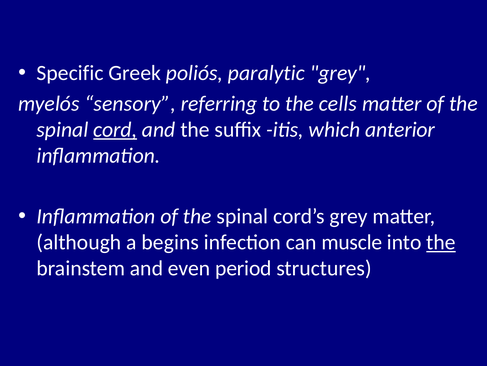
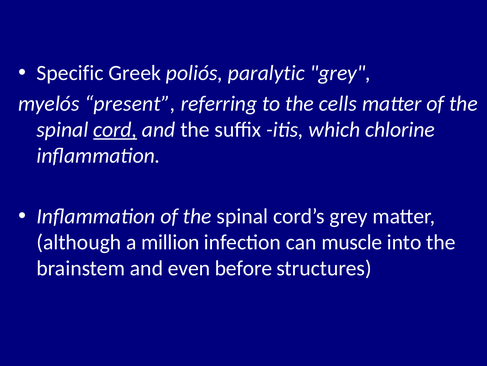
sensory: sensory -> present
anterior: anterior -> chlorine
begins: begins -> million
the at (441, 242) underline: present -> none
period: period -> before
